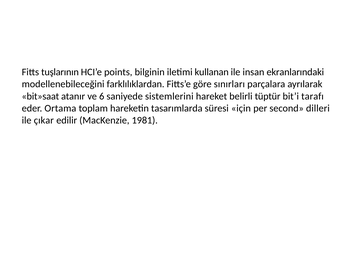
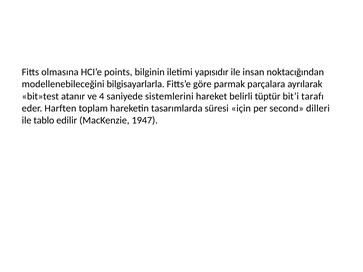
tuşlarının: tuşlarının -> olmasına
kullanan: kullanan -> yapısıdır
ekranlarındaki: ekranlarındaki -> noktacığından
farklılıklardan: farklılıklardan -> bilgisayarlarla
sınırları: sınırları -> parmak
bit»saat: bit»saat -> bit»test
6: 6 -> 4
Ortama: Ortama -> Harften
çıkar: çıkar -> tablo
1981: 1981 -> 1947
